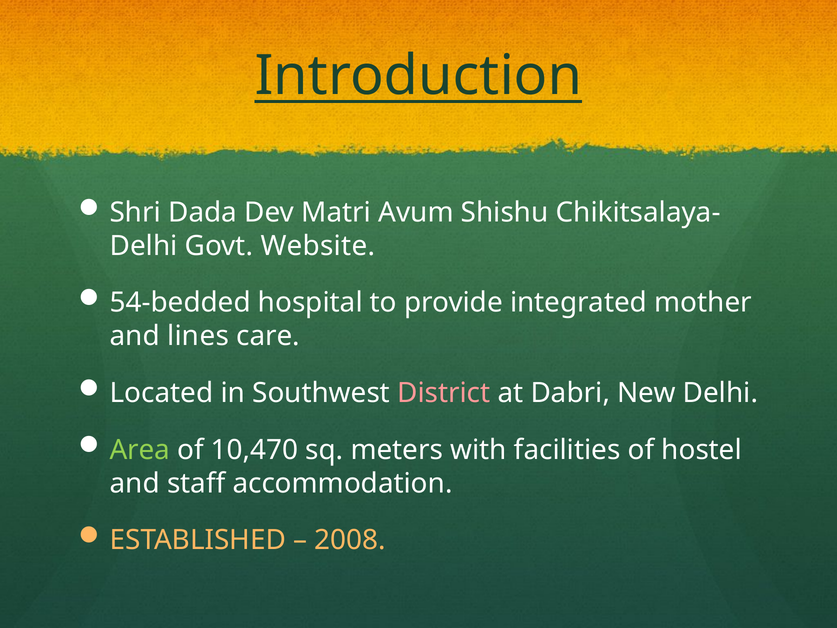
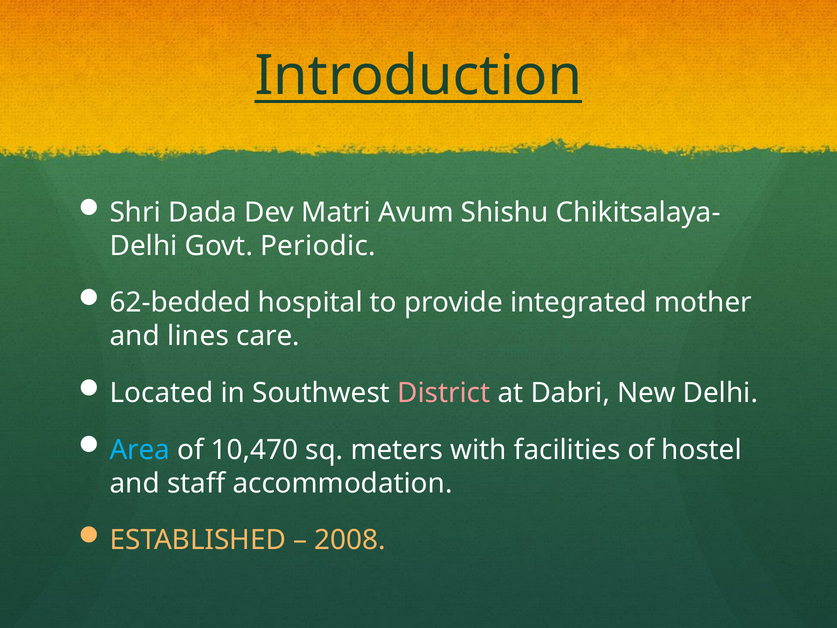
Website: Website -> Periodic
54-bedded: 54-bedded -> 62-bedded
Area colour: light green -> light blue
